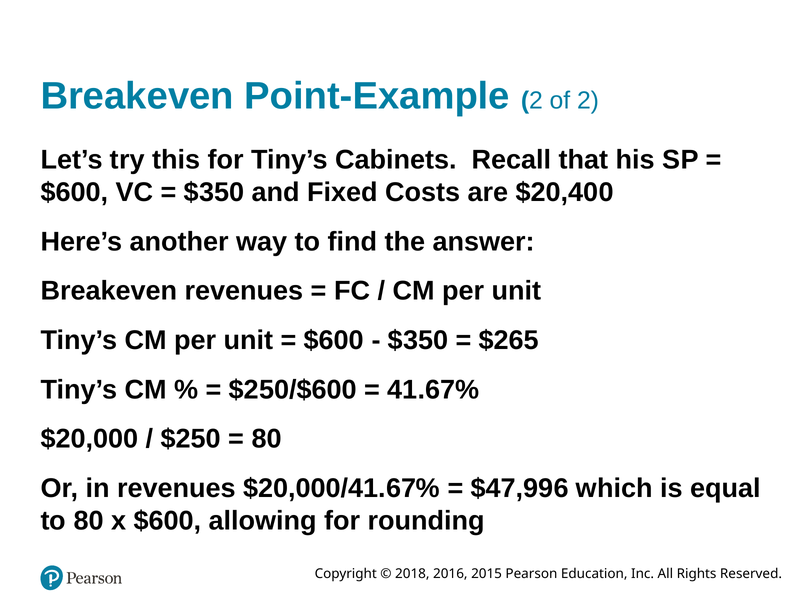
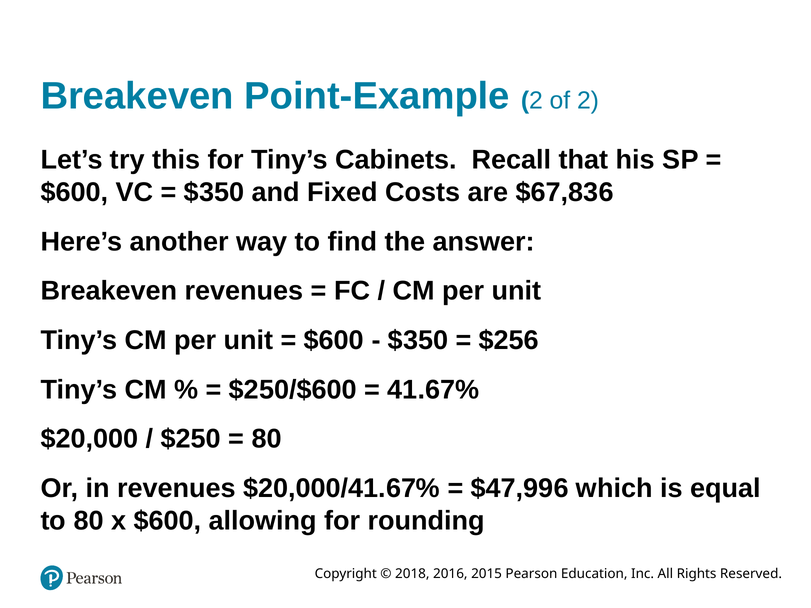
$20,400: $20,400 -> $67,836
$265: $265 -> $256
